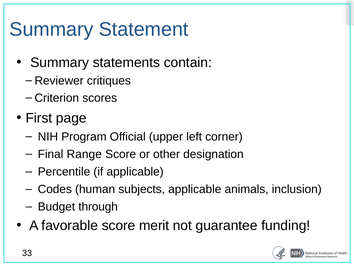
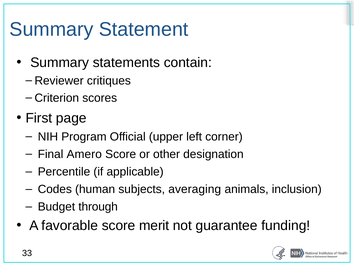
Range: Range -> Amero
subjects applicable: applicable -> averaging
